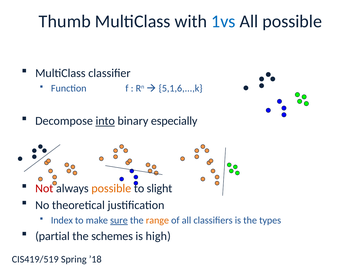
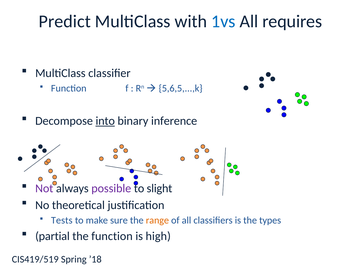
Thumb: Thumb -> Predict
All possible: possible -> requires
5,1,6,...,k: 5,1,6,...,k -> 5,6,5,...,k
especially: especially -> inference
Not colour: red -> purple
possible at (111, 188) colour: orange -> purple
Index: Index -> Tests
sure underline: present -> none
the schemes: schemes -> function
